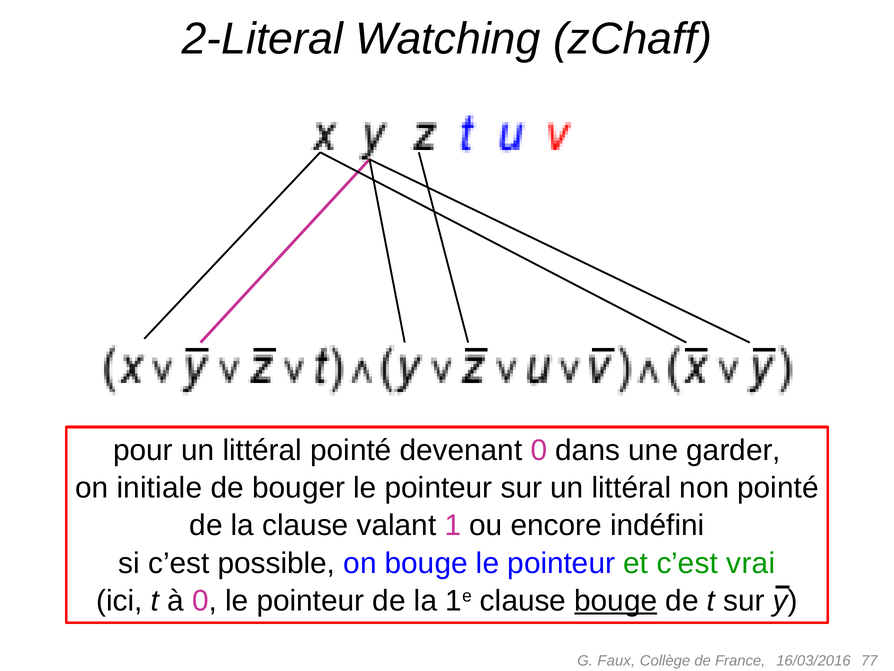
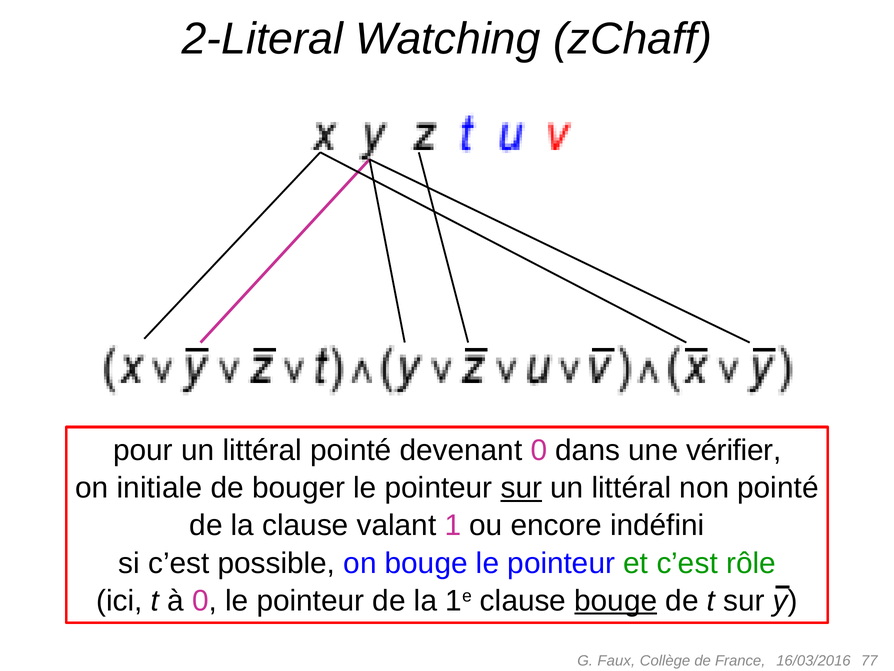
garder: garder -> vérifier
sur at (521, 488) underline: none -> present
vrai: vrai -> rôle
